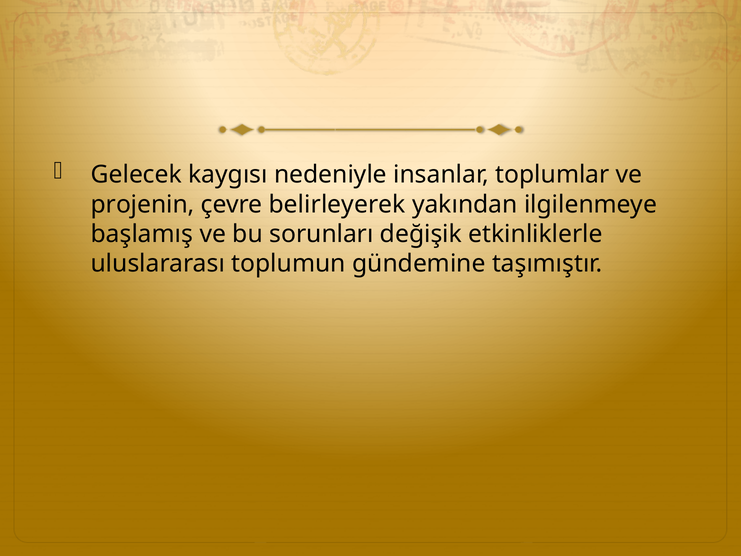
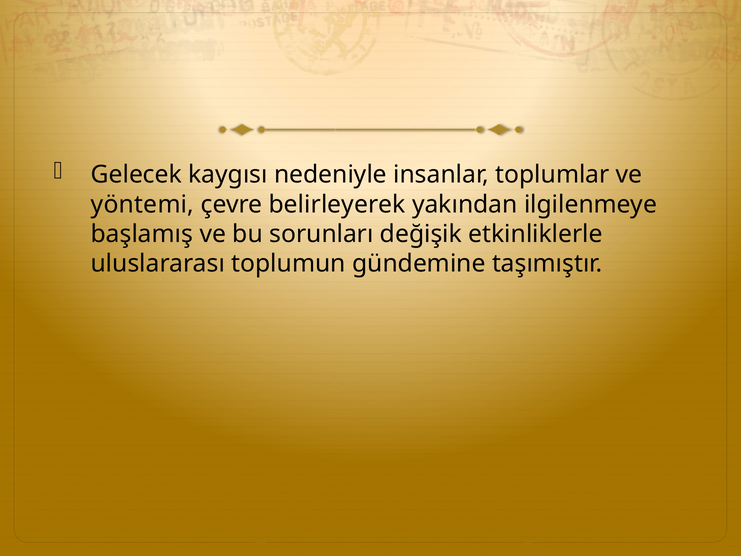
projenin: projenin -> yöntemi
